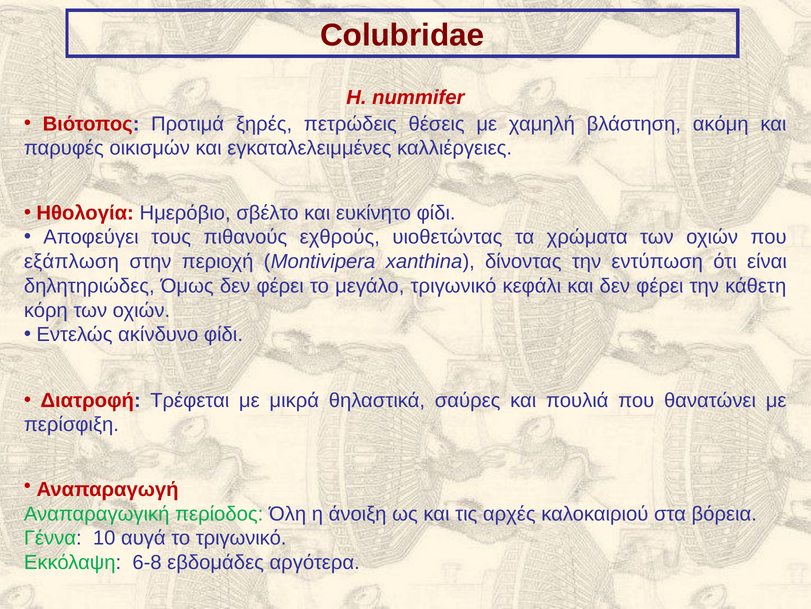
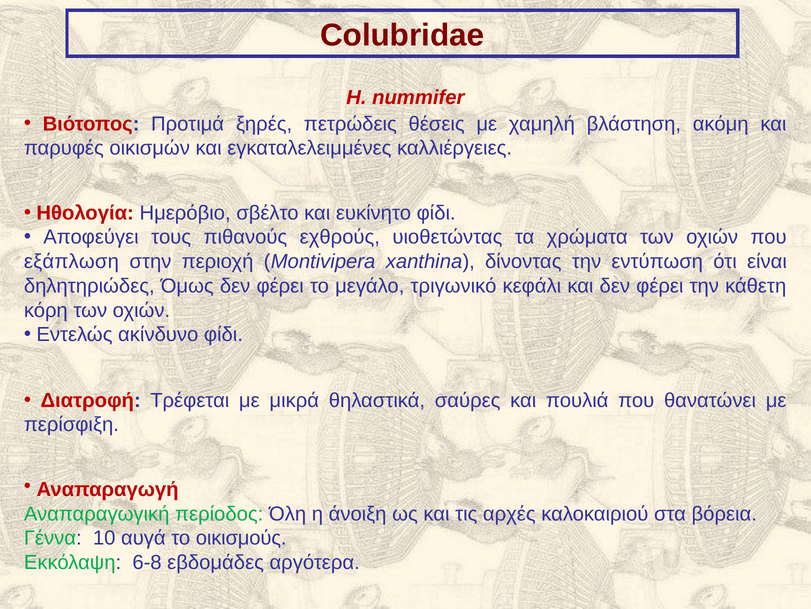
το τριγωνικό: τριγωνικό -> οικισμούς
